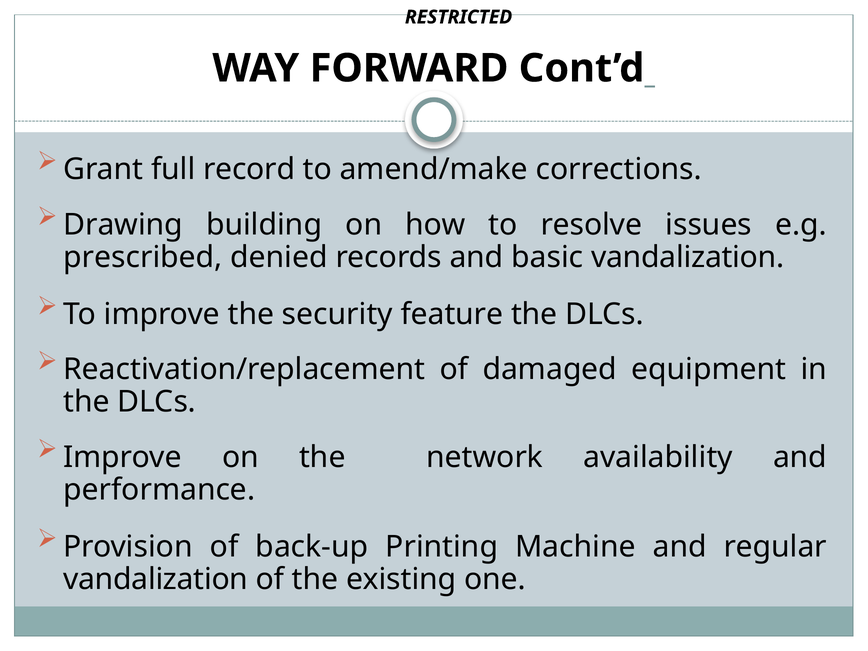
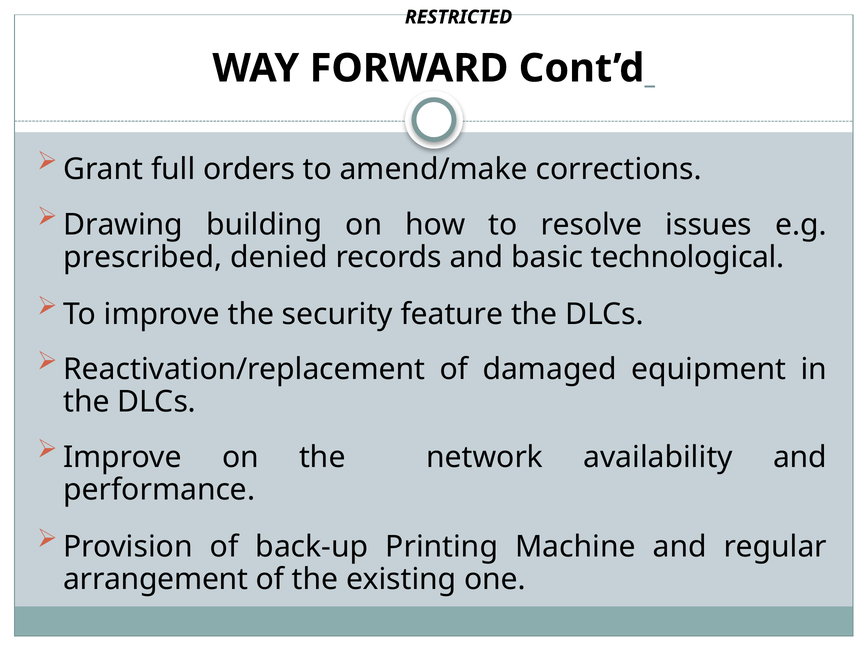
record: record -> orders
basic vandalization: vandalization -> technological
vandalization at (156, 579): vandalization -> arrangement
